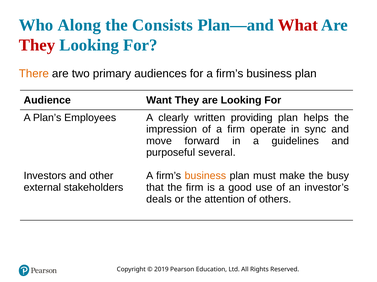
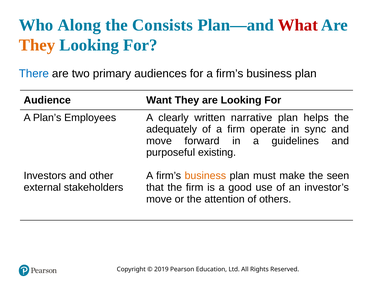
They at (37, 45) colour: red -> orange
There colour: orange -> blue
providing: providing -> narrative
impression: impression -> adequately
several: several -> existing
busy: busy -> seen
deals at (159, 200): deals -> move
